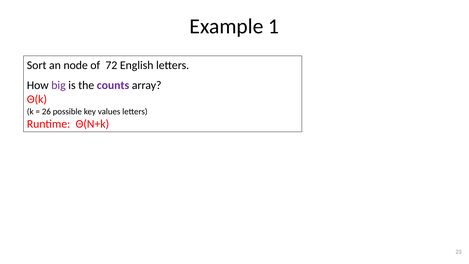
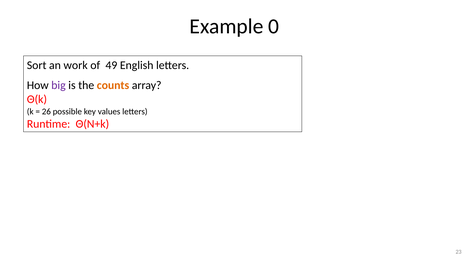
1: 1 -> 0
node: node -> work
72: 72 -> 49
counts colour: purple -> orange
